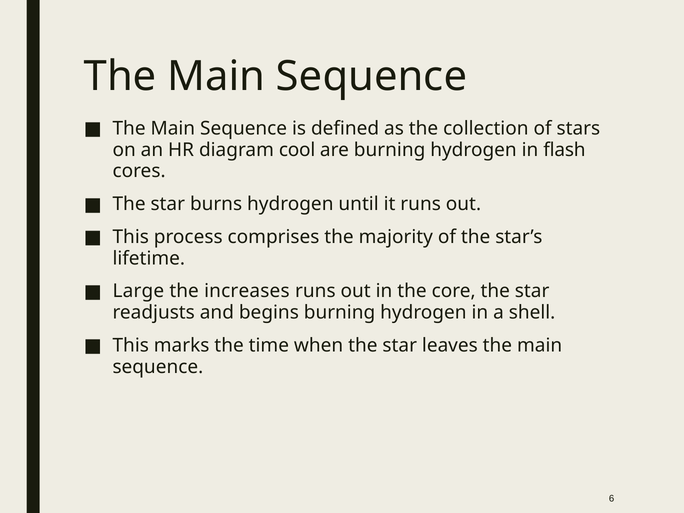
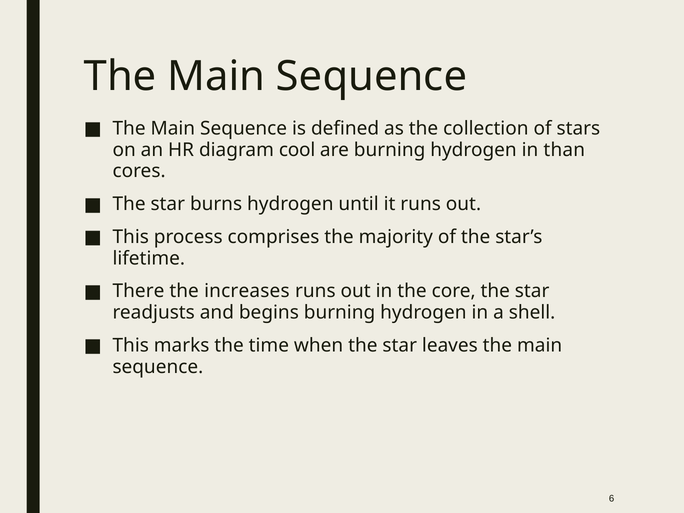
flash: flash -> than
Large: Large -> There
